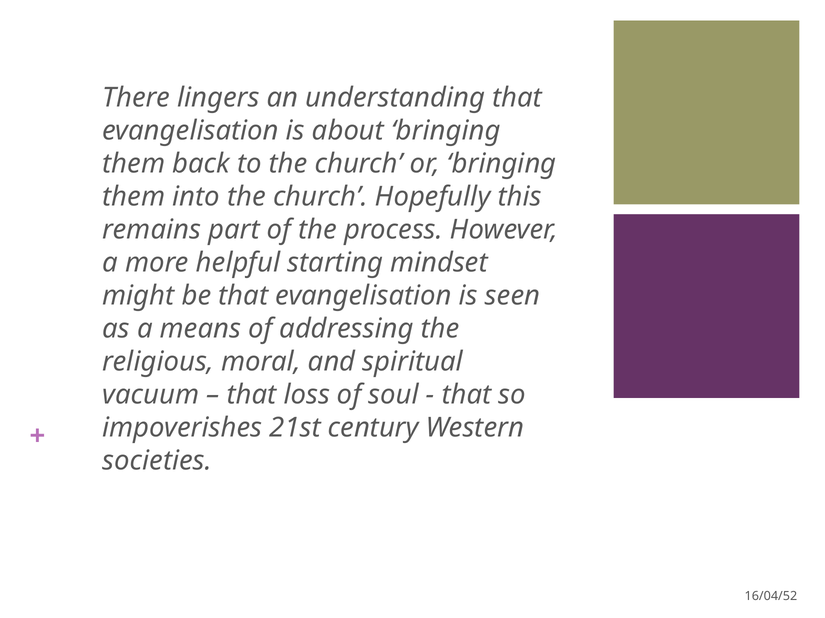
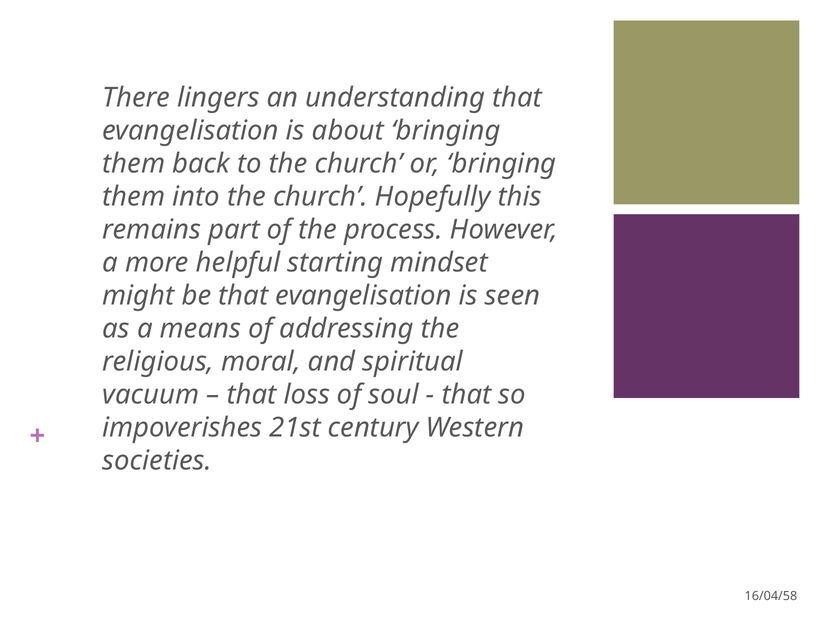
16/04/52: 16/04/52 -> 16/04/58
